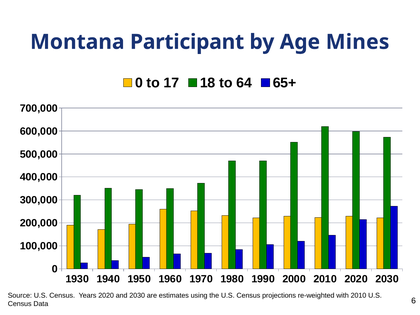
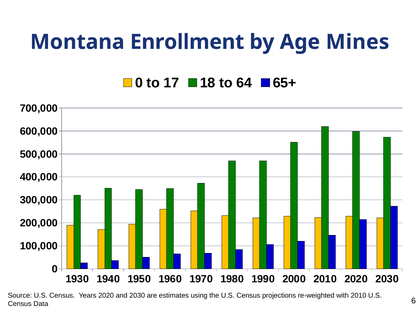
Participant: Participant -> Enrollment
